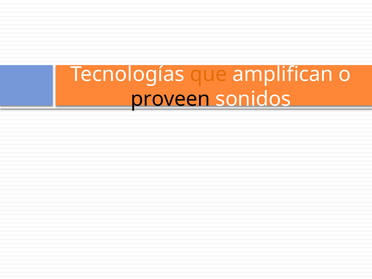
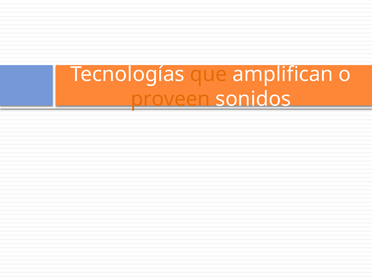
proveen colour: black -> orange
